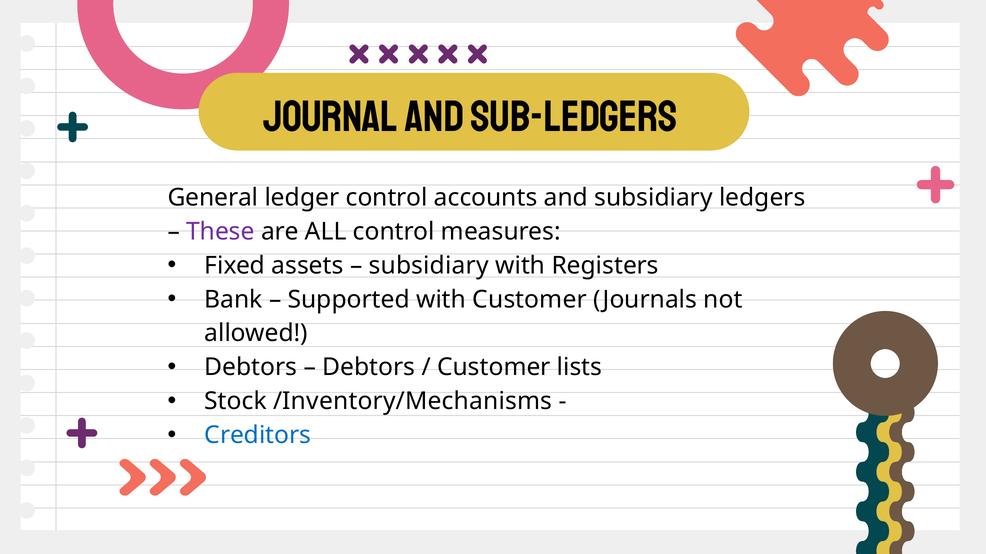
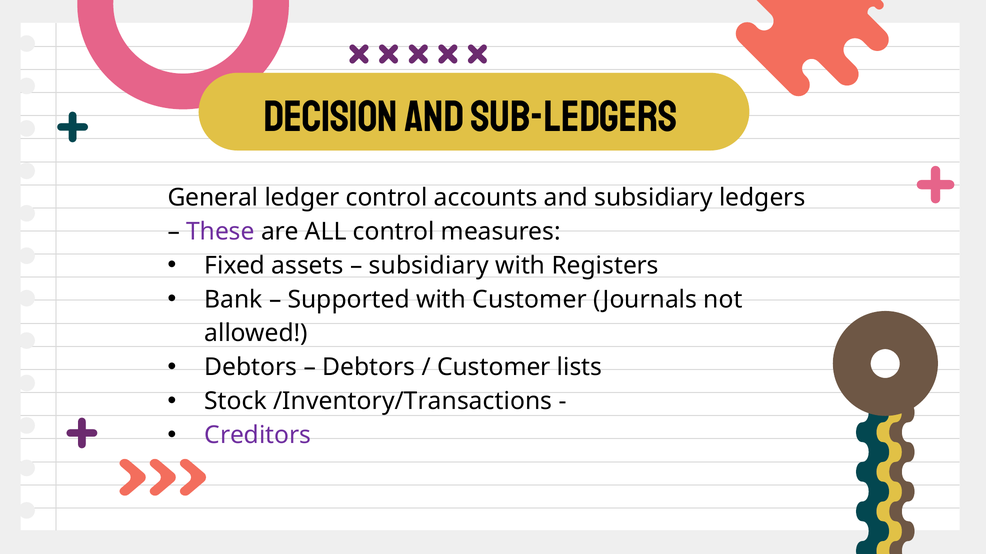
Journal: Journal -> Decision
/Inventory/Mechanisms: /Inventory/Mechanisms -> /Inventory/Transactions
Creditors colour: blue -> purple
